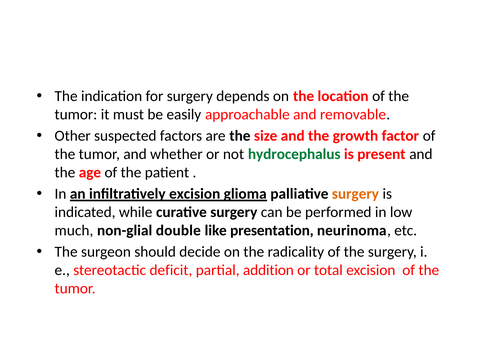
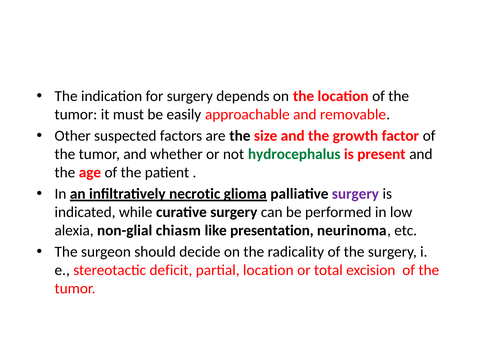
infiltratively excision: excision -> necrotic
surgery at (355, 194) colour: orange -> purple
much: much -> alexia
double: double -> chiasm
partial addition: addition -> location
